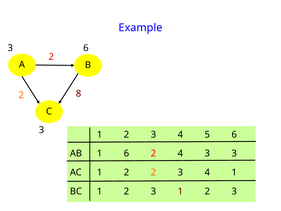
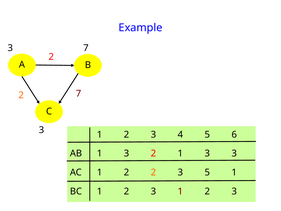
3 6: 6 -> 7
2 8: 8 -> 7
AB 1 6: 6 -> 3
2 4: 4 -> 1
2 2 3 4: 4 -> 5
